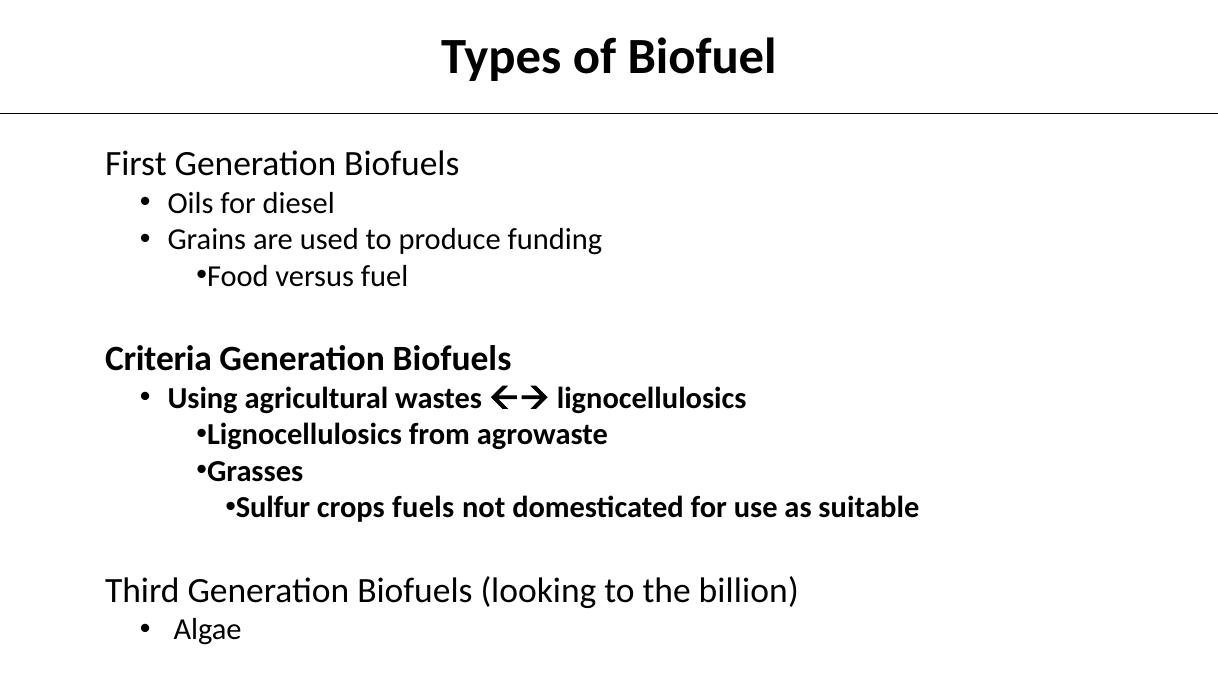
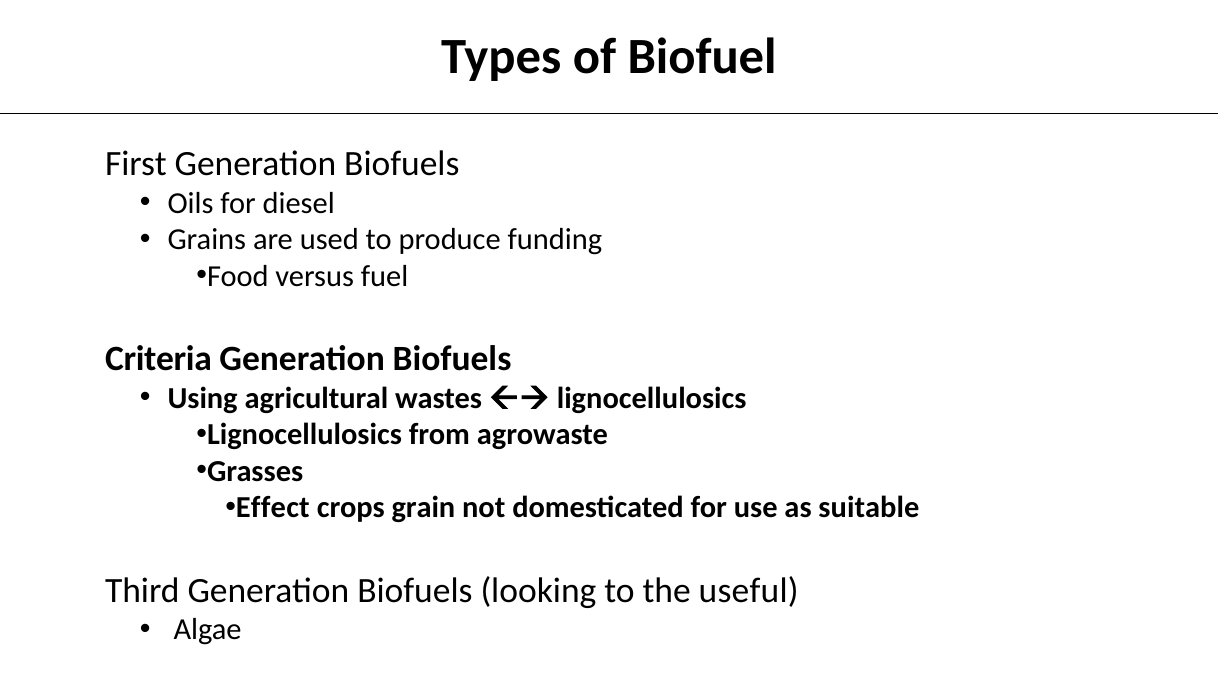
Sulfur: Sulfur -> Effect
fuels: fuels -> grain
billion: billion -> useful
